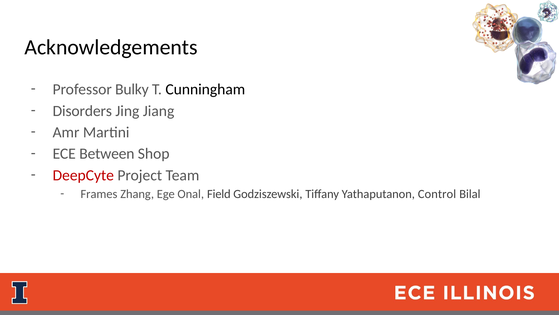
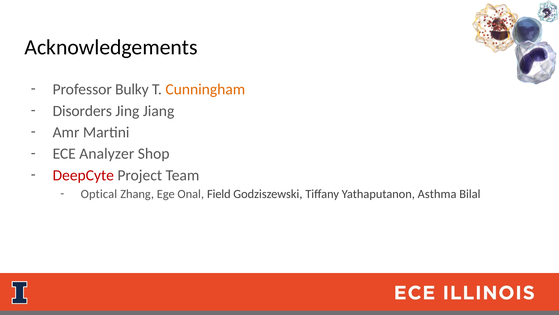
Cunningham colour: black -> orange
Between: Between -> Analyzer
Frames: Frames -> Optical
Control: Control -> Asthma
